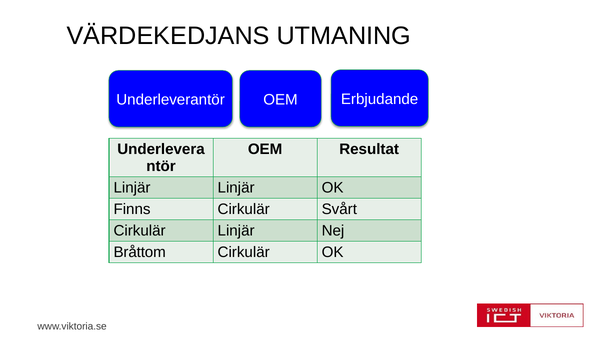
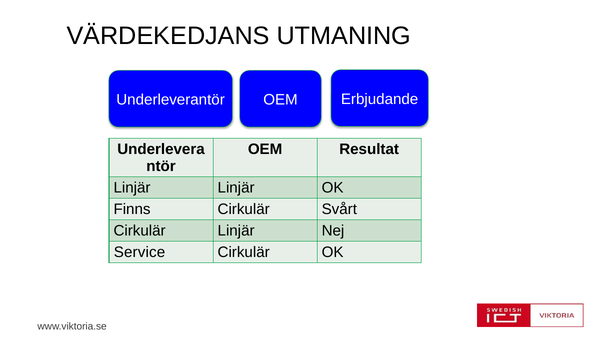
Bråttom: Bråttom -> Service
